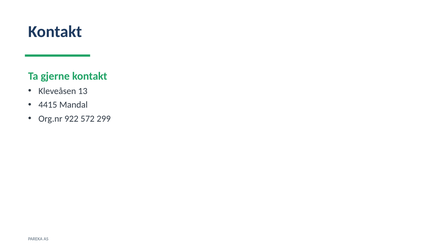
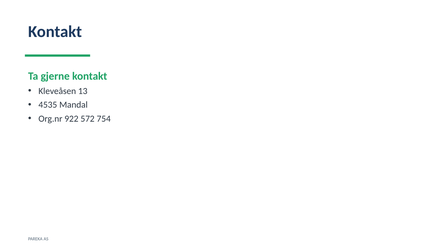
4415: 4415 -> 4535
299: 299 -> 754
